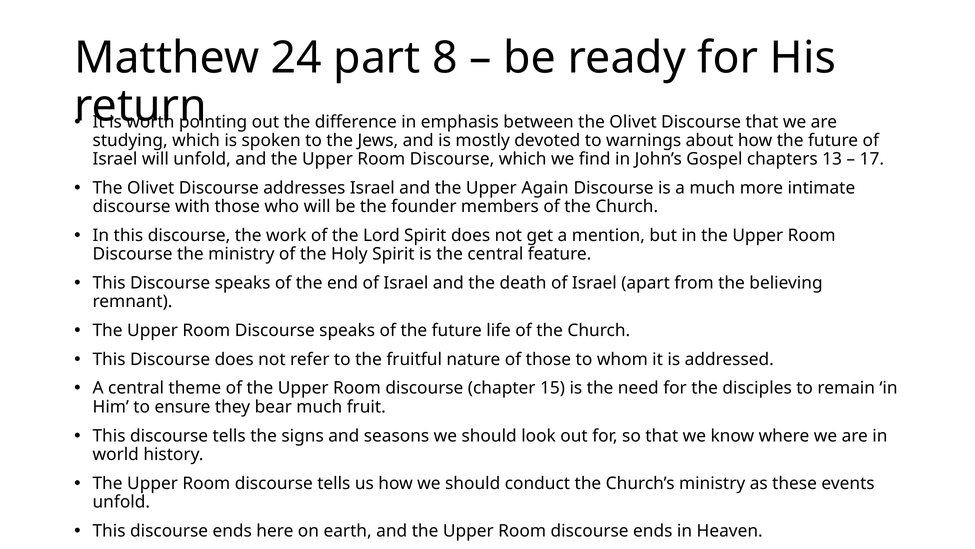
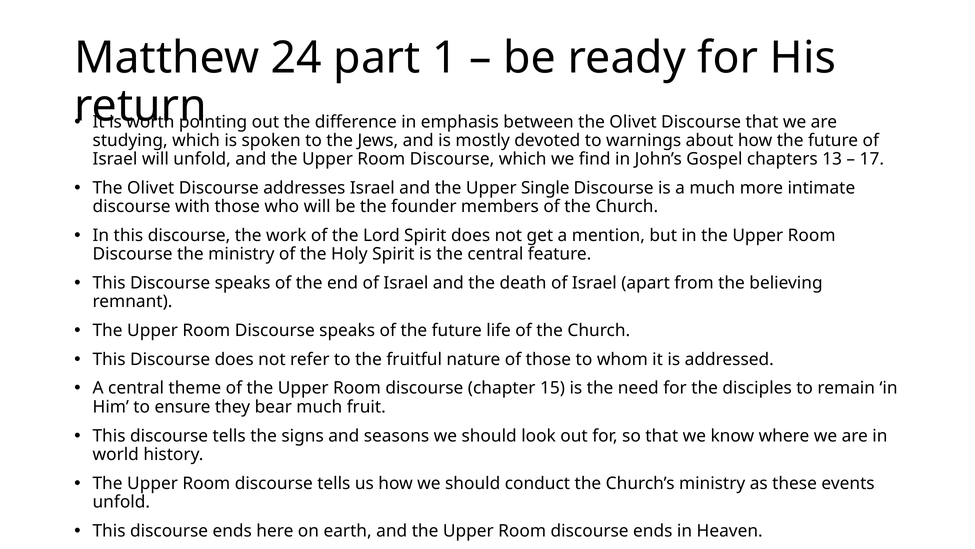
8: 8 -> 1
Again: Again -> Single
